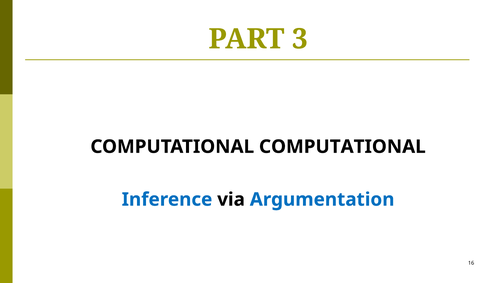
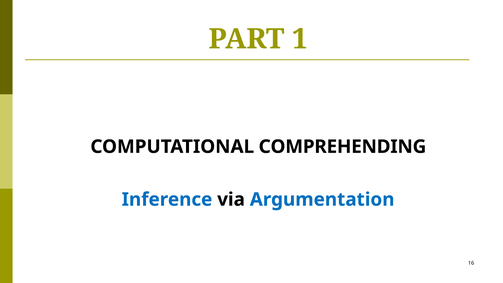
3: 3 -> 1
COMPUTATIONAL COMPUTATIONAL: COMPUTATIONAL -> COMPREHENDING
